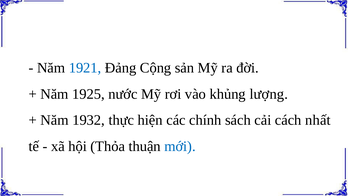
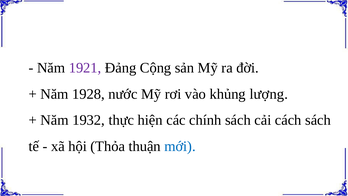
1921 colour: blue -> purple
1925: 1925 -> 1928
cách nhất: nhất -> sách
